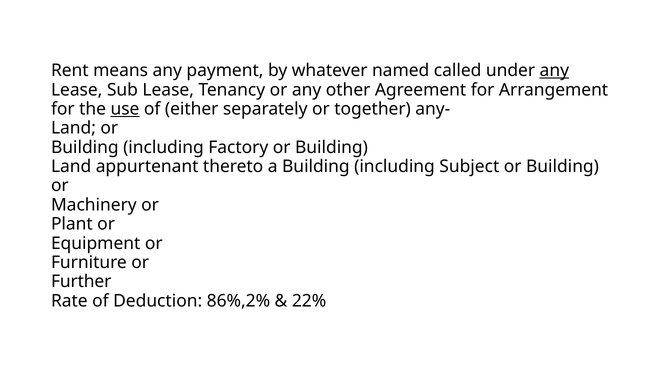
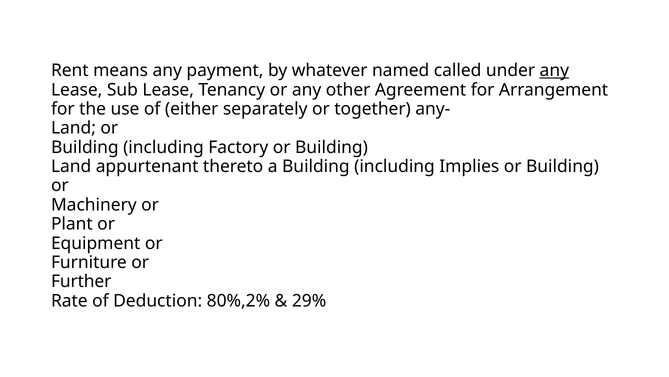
use underline: present -> none
Subject: Subject -> Implies
86%,2%: 86%,2% -> 80%,2%
22%: 22% -> 29%
